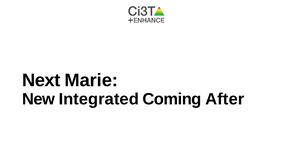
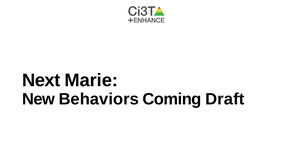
Integrated: Integrated -> Behaviors
After: After -> Draft
